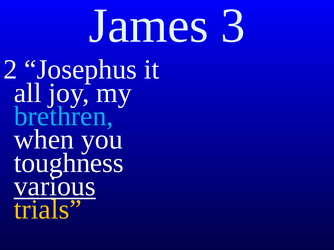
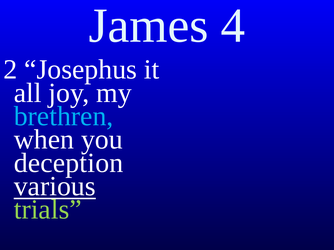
3: 3 -> 4
toughness: toughness -> deception
trials colour: yellow -> light green
